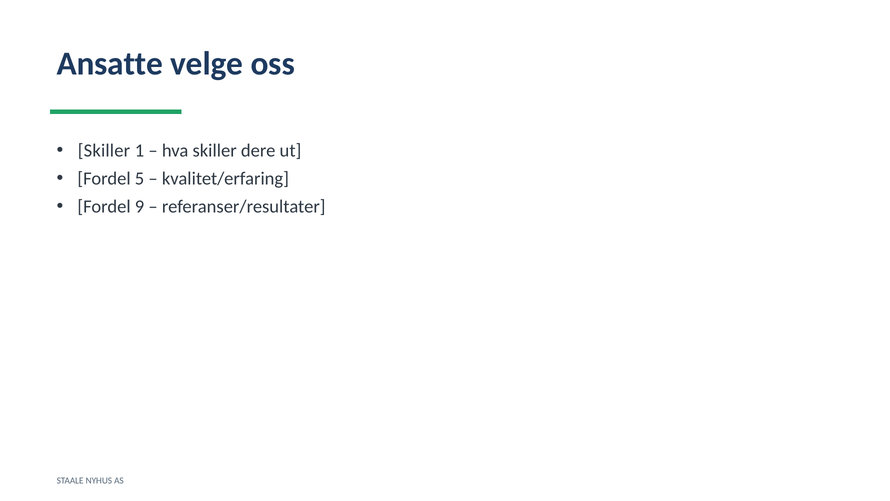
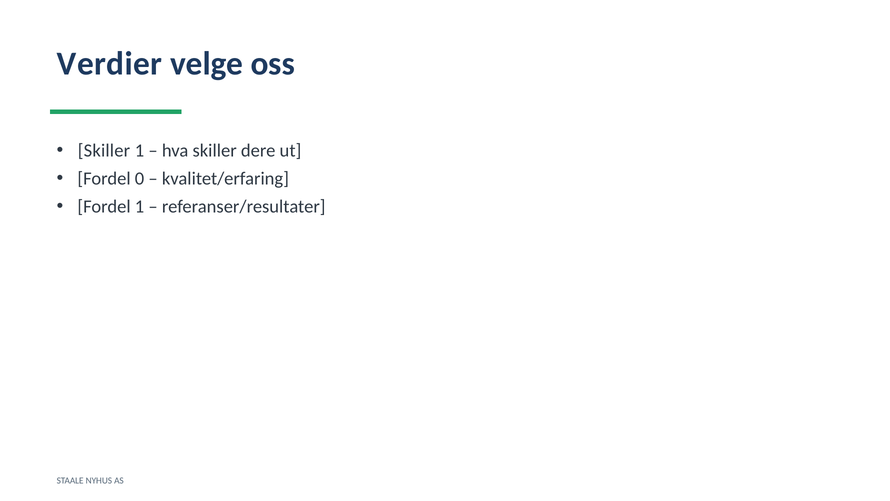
Ansatte: Ansatte -> Verdier
5: 5 -> 0
Fordel 9: 9 -> 1
